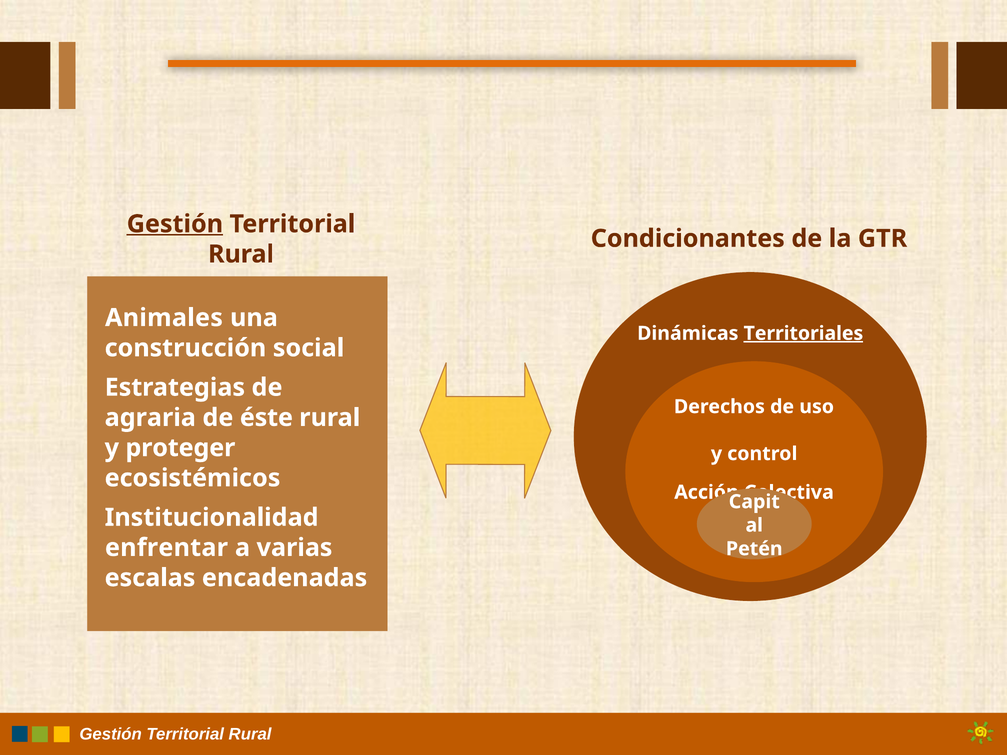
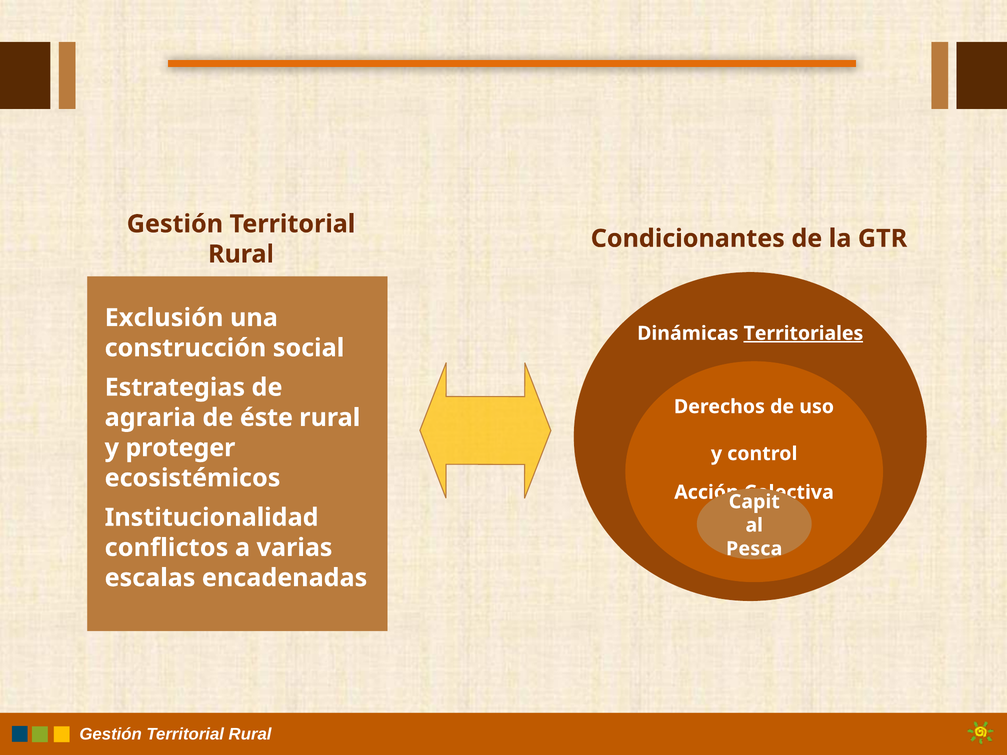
Gestión at (175, 224) underline: present -> none
Animales: Animales -> Exclusión
enfrentar: enfrentar -> conflictos
Petén: Petén -> Pesca
